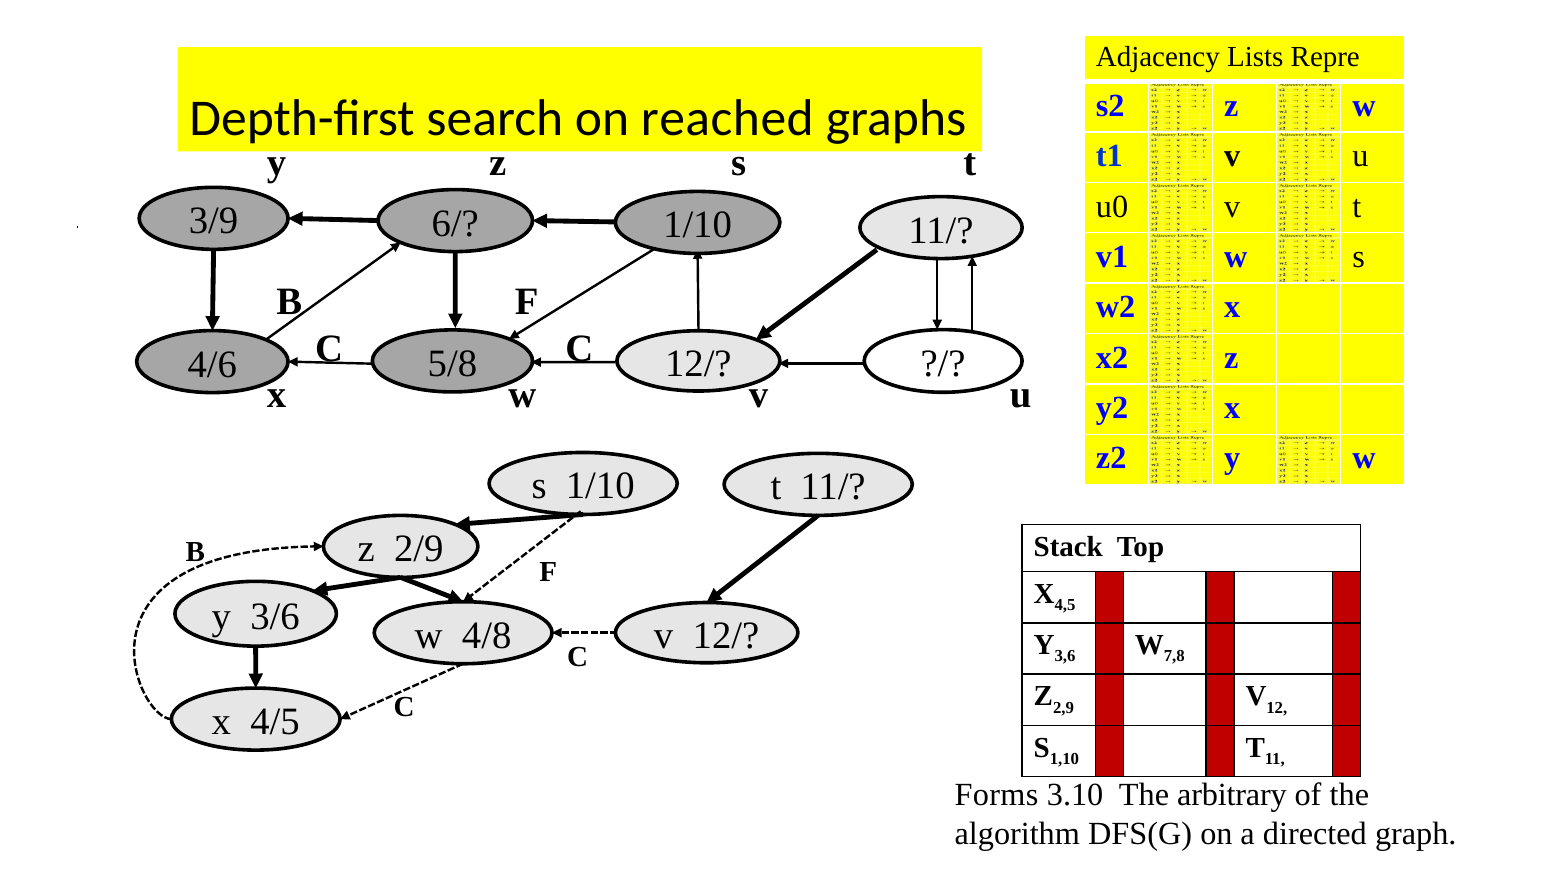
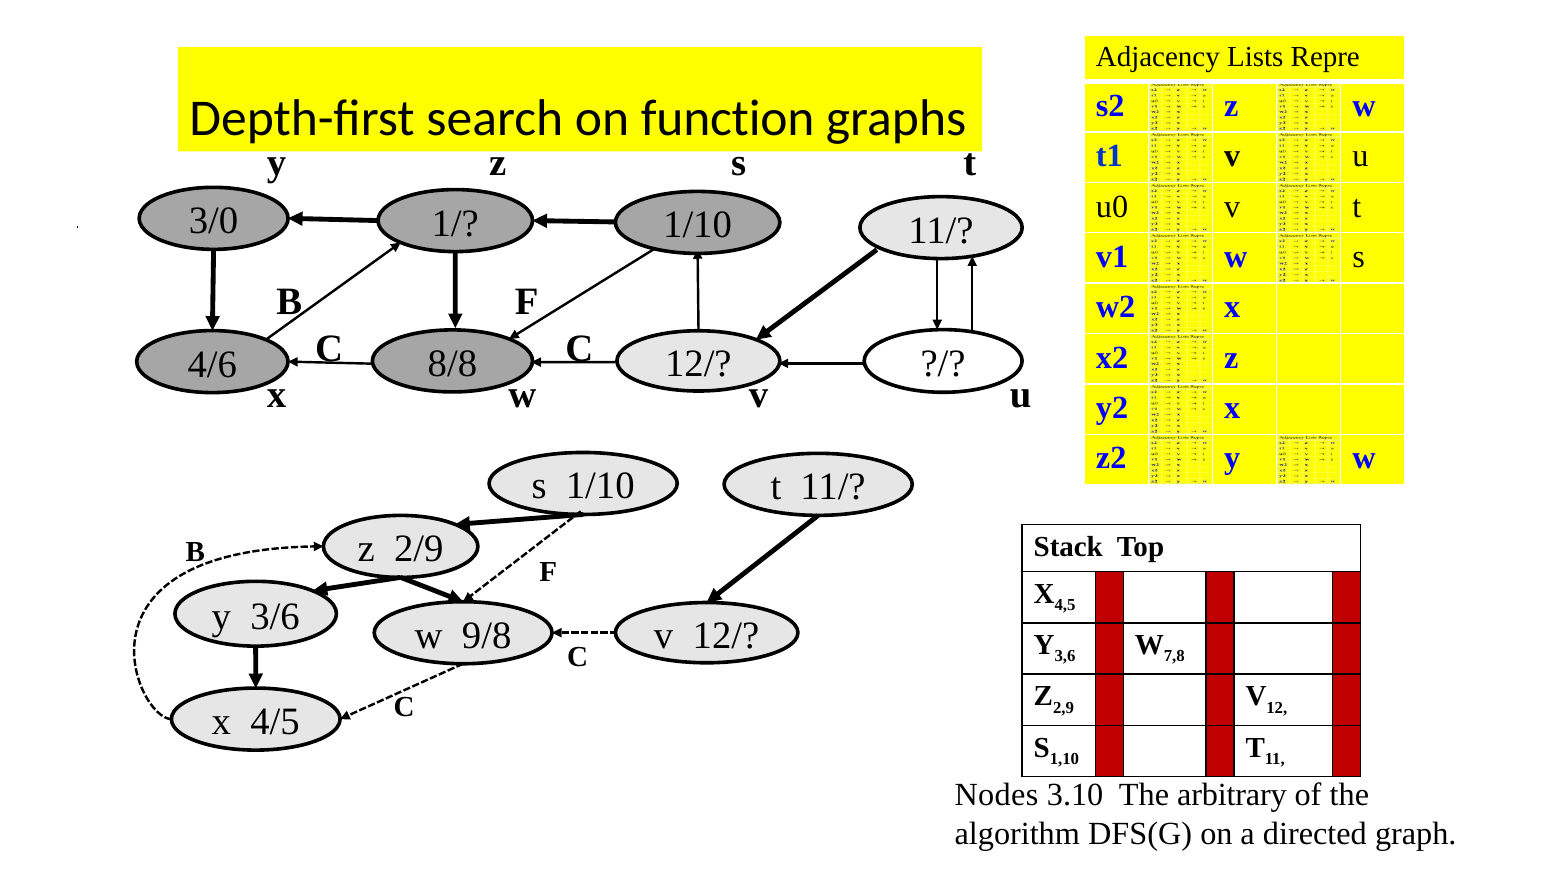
reached: reached -> function
3/9: 3/9 -> 3/0
6/: 6/ -> 1/
5/8: 5/8 -> 8/8
4/8: 4/8 -> 9/8
Forms: Forms -> Nodes
